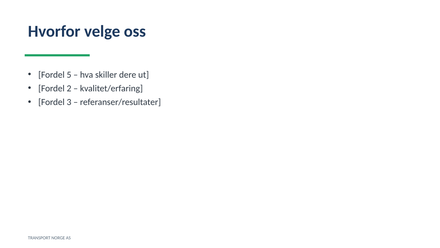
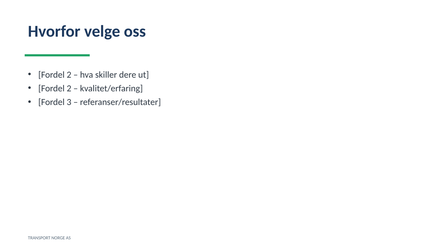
5 at (69, 75): 5 -> 2
